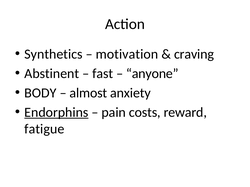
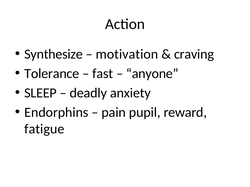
Synthetics: Synthetics -> Synthesize
Abstinent: Abstinent -> Tolerance
BODY: BODY -> SLEEP
almost: almost -> deadly
Endorphins underline: present -> none
costs: costs -> pupil
